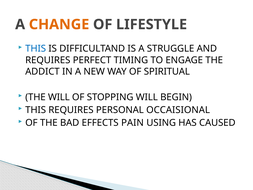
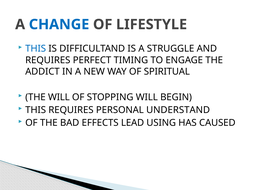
CHANGE colour: orange -> blue
OCCAISIONAL: OCCAISIONAL -> UNDERSTAND
PAIN: PAIN -> LEAD
